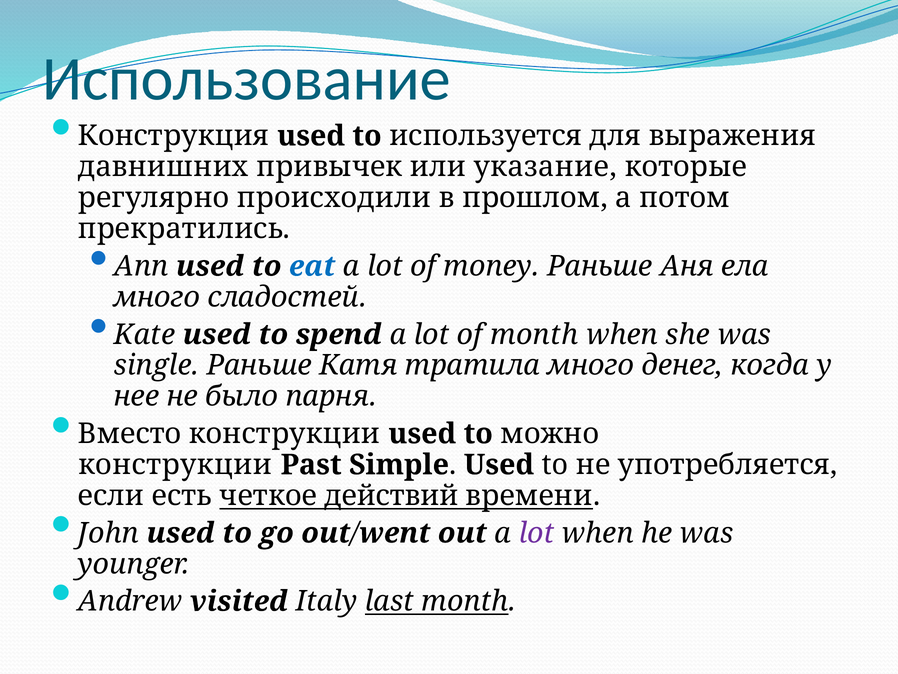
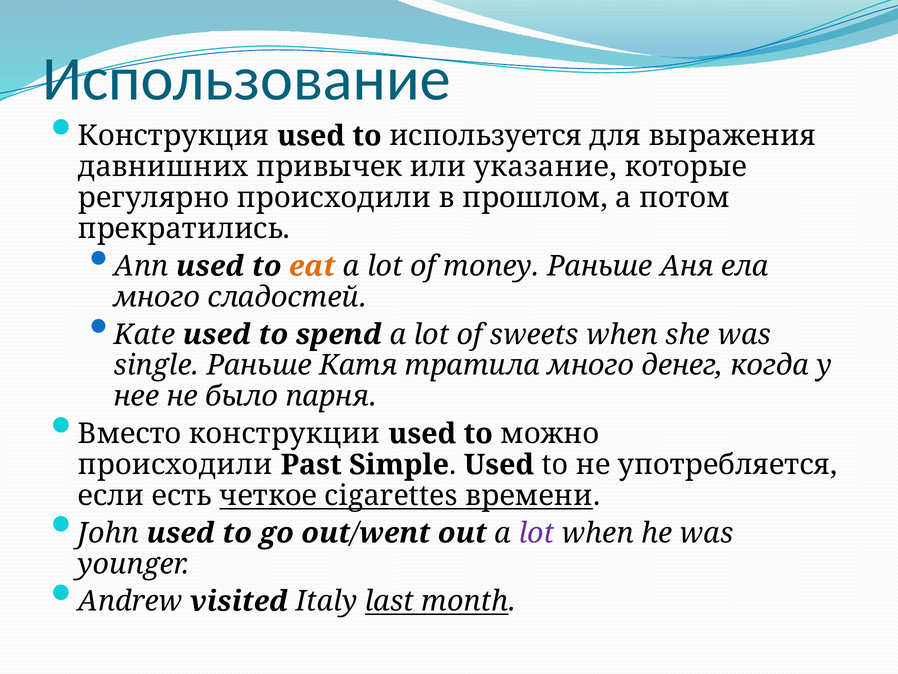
eat colour: blue -> orange
of month: month -> sweets
конструкции at (175, 464): конструкции -> происходили
действий: действий -> cigarettes
